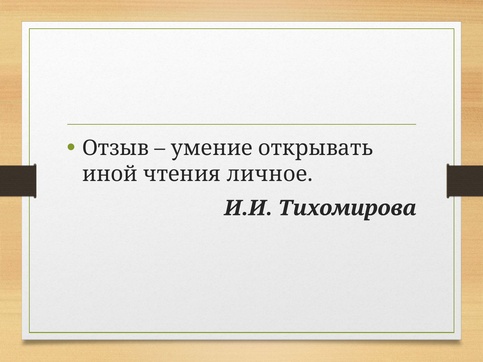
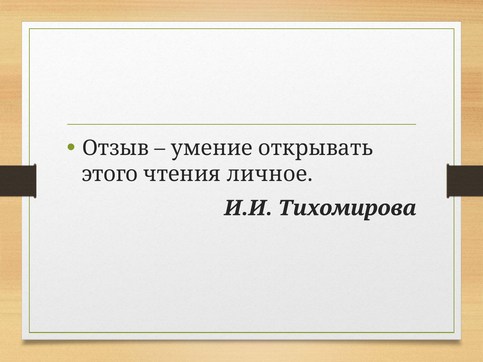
иной: иной -> этого
